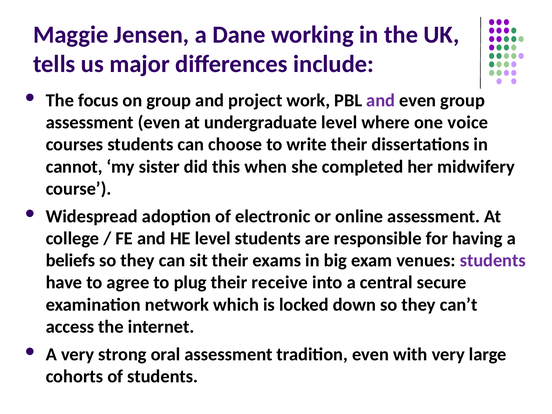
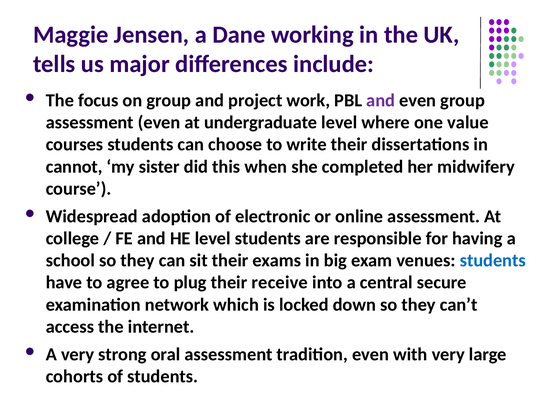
voice: voice -> value
beliefs: beliefs -> school
students at (493, 260) colour: purple -> blue
